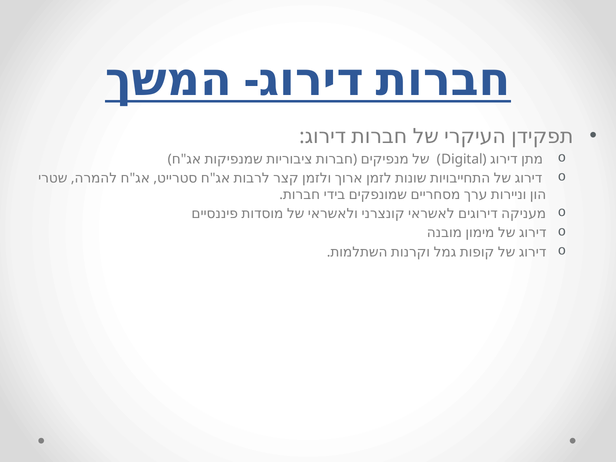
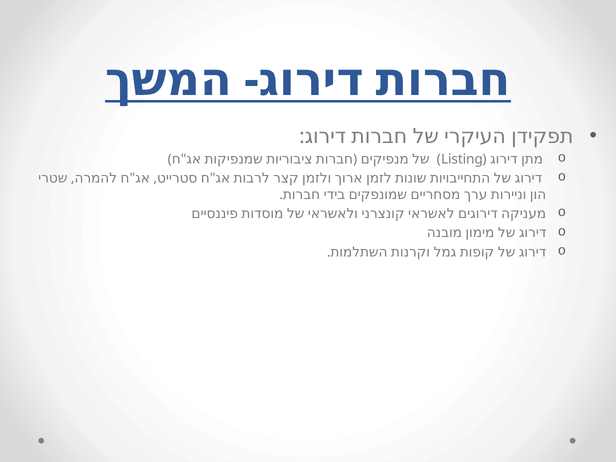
Digital: Digital -> Listing
